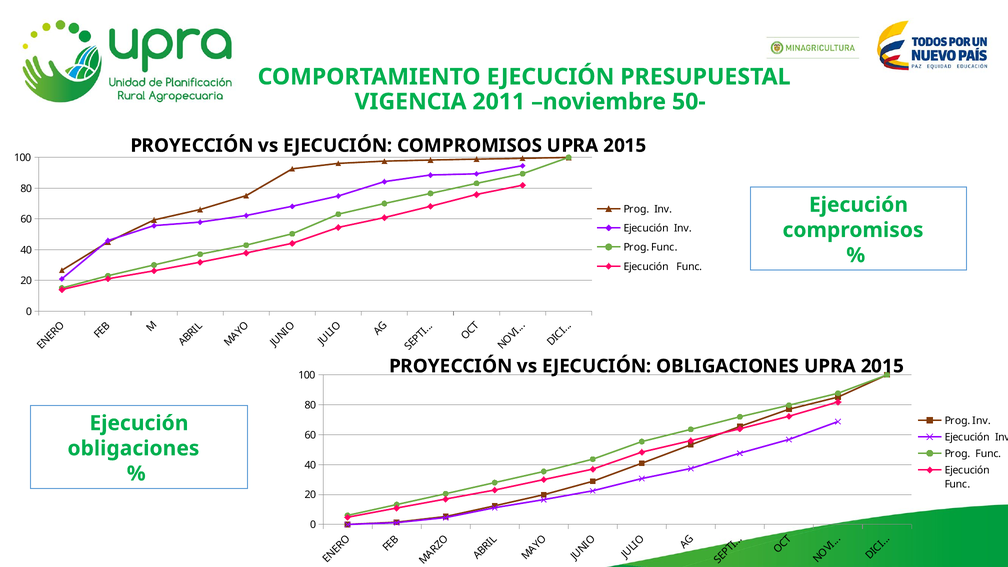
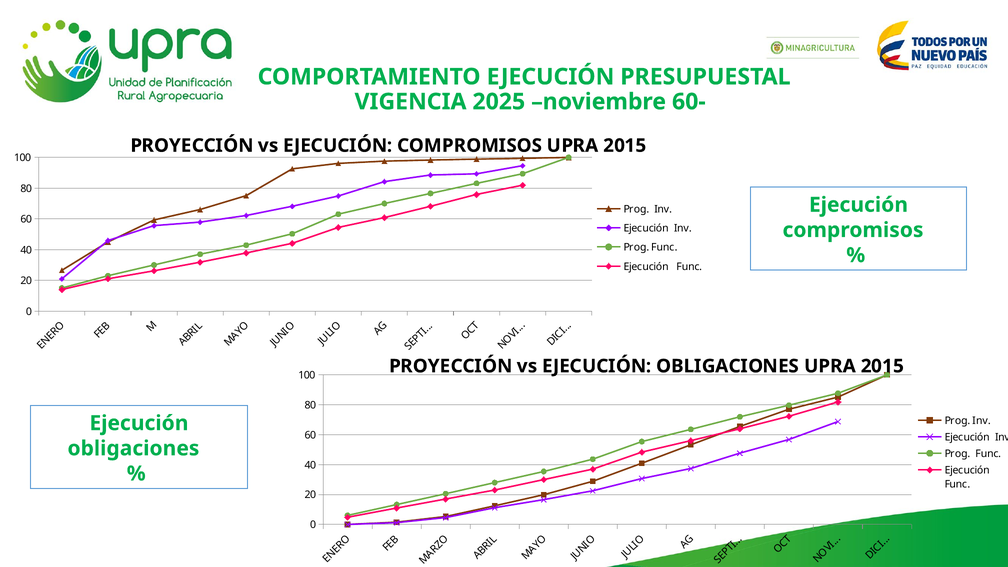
2011: 2011 -> 2025
50-: 50- -> 60-
